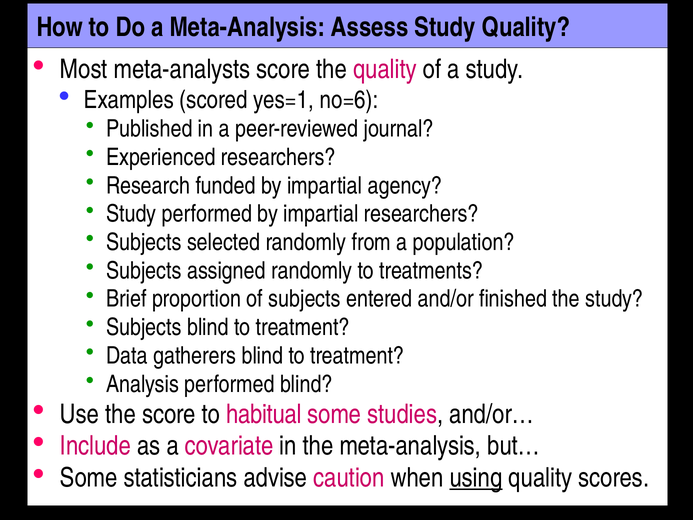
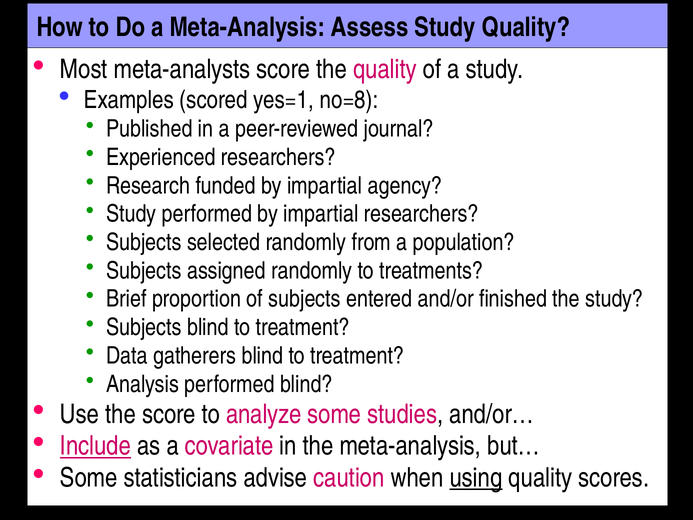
no=6: no=6 -> no=8
habitual: habitual -> analyze
Include underline: none -> present
